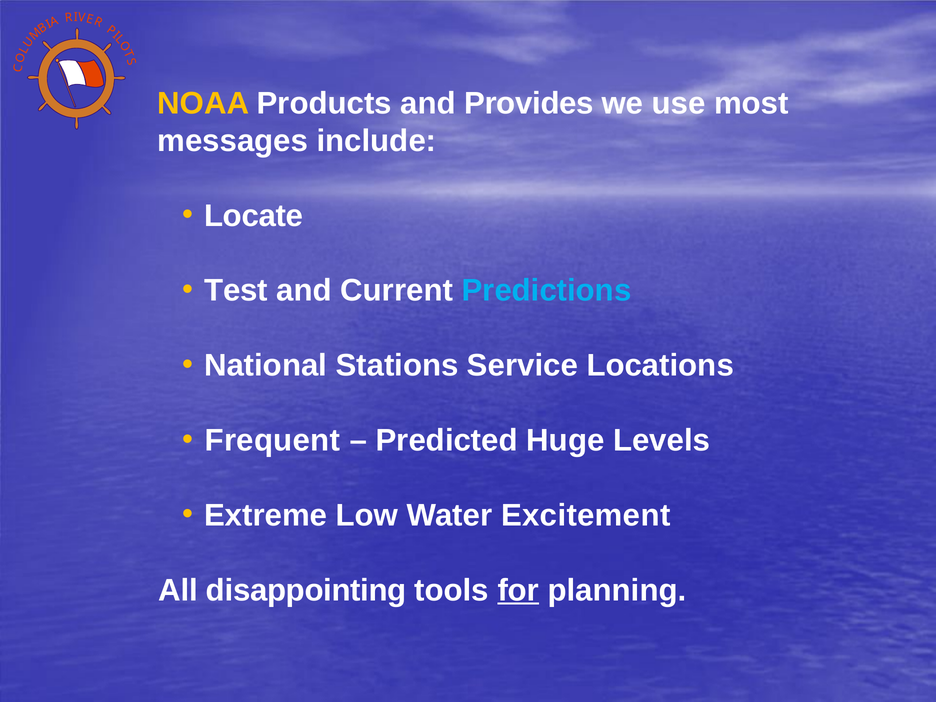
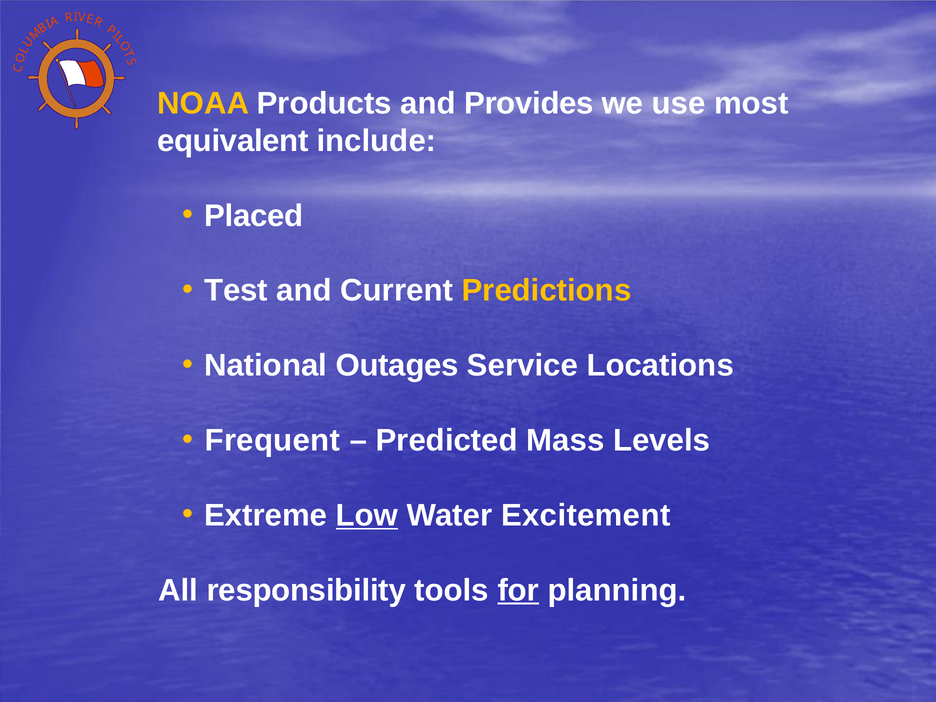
messages: messages -> equivalent
Locate: Locate -> Placed
Predictions colour: light blue -> yellow
Stations: Stations -> Outages
Huge: Huge -> Mass
Low underline: none -> present
disappointing: disappointing -> responsibility
